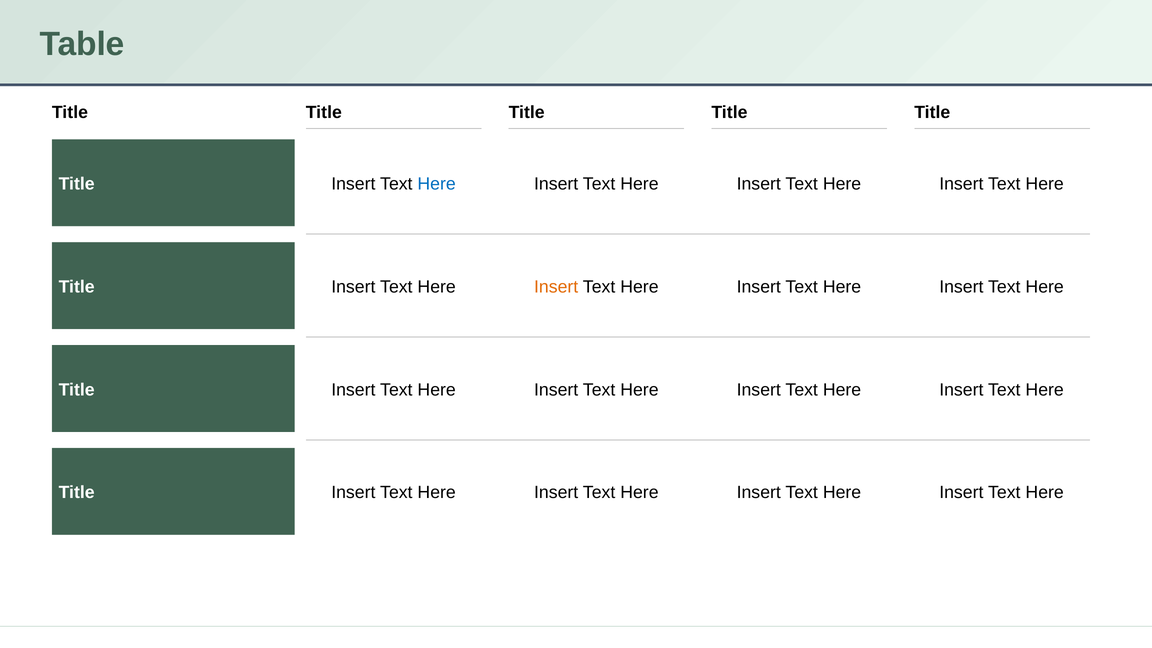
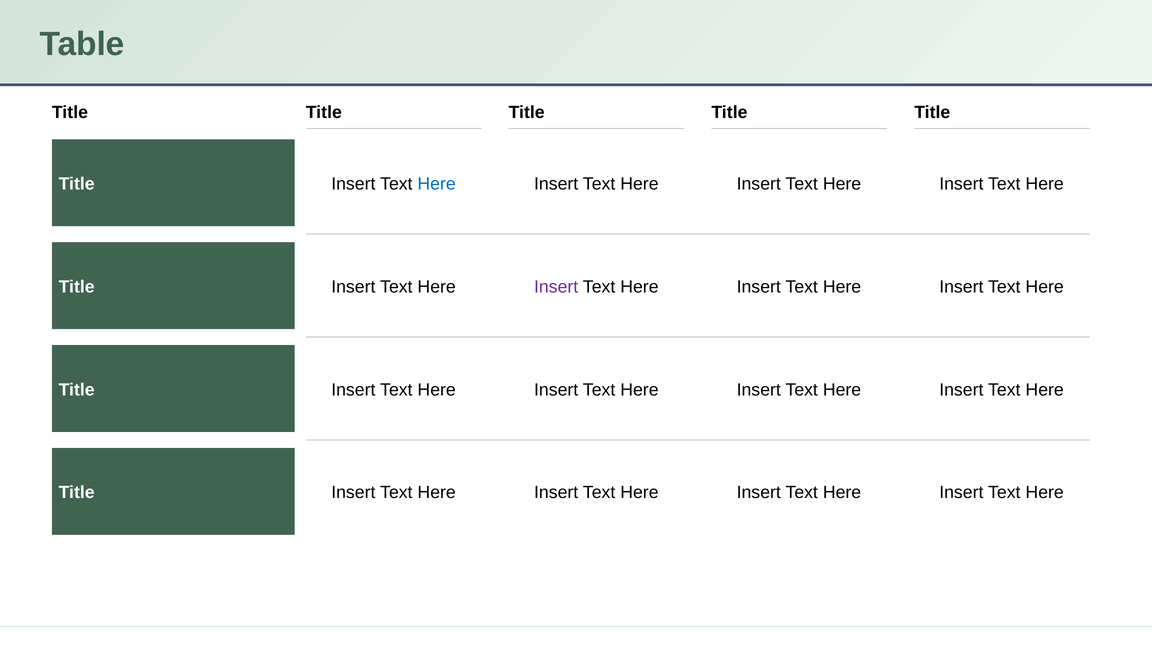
Insert at (556, 287) colour: orange -> purple
